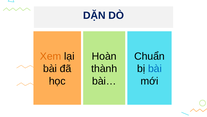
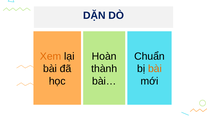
bài at (155, 69) colour: blue -> orange
